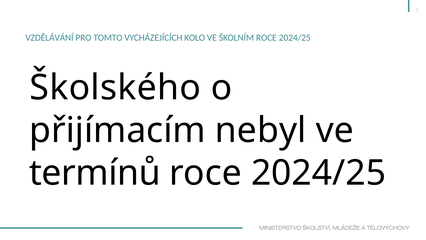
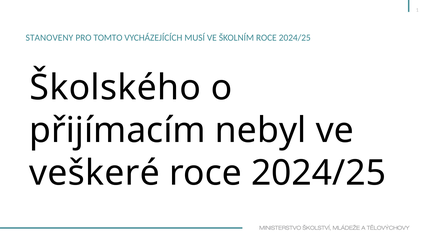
VZDĚLÁVÁNÍ: VZDĚLÁVÁNÍ -> STANOVENY
KOLO: KOLO -> MUSÍ
termínů: termínů -> veškeré
